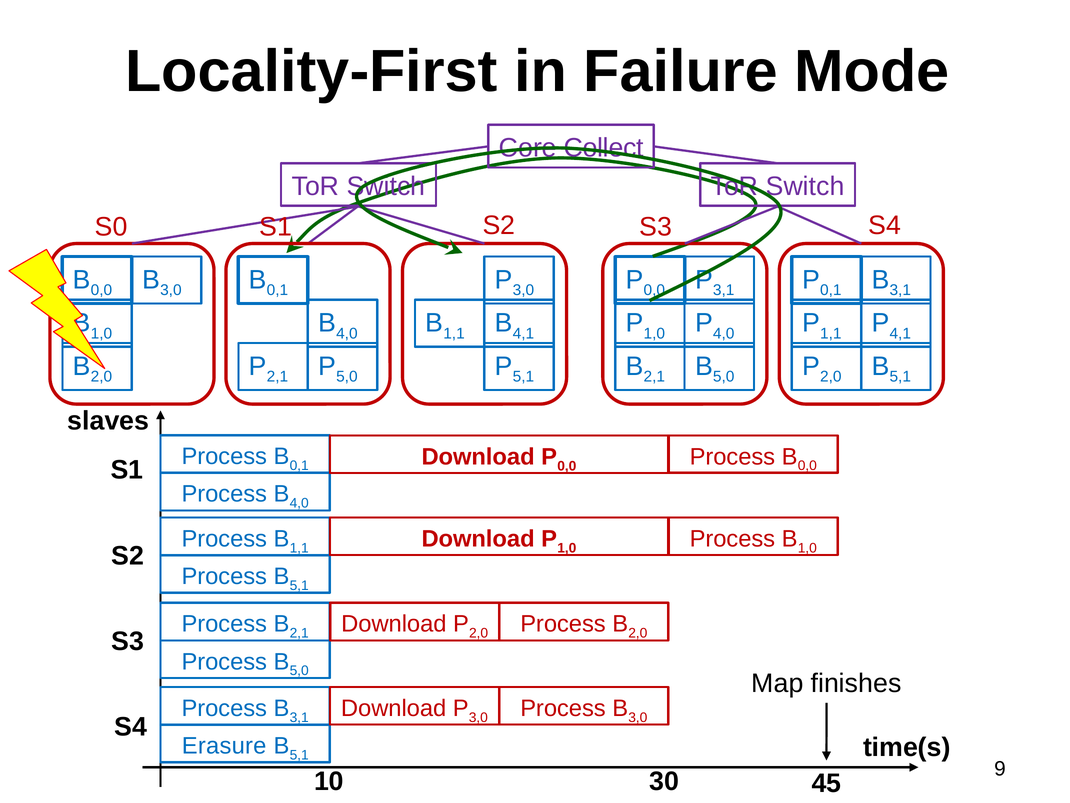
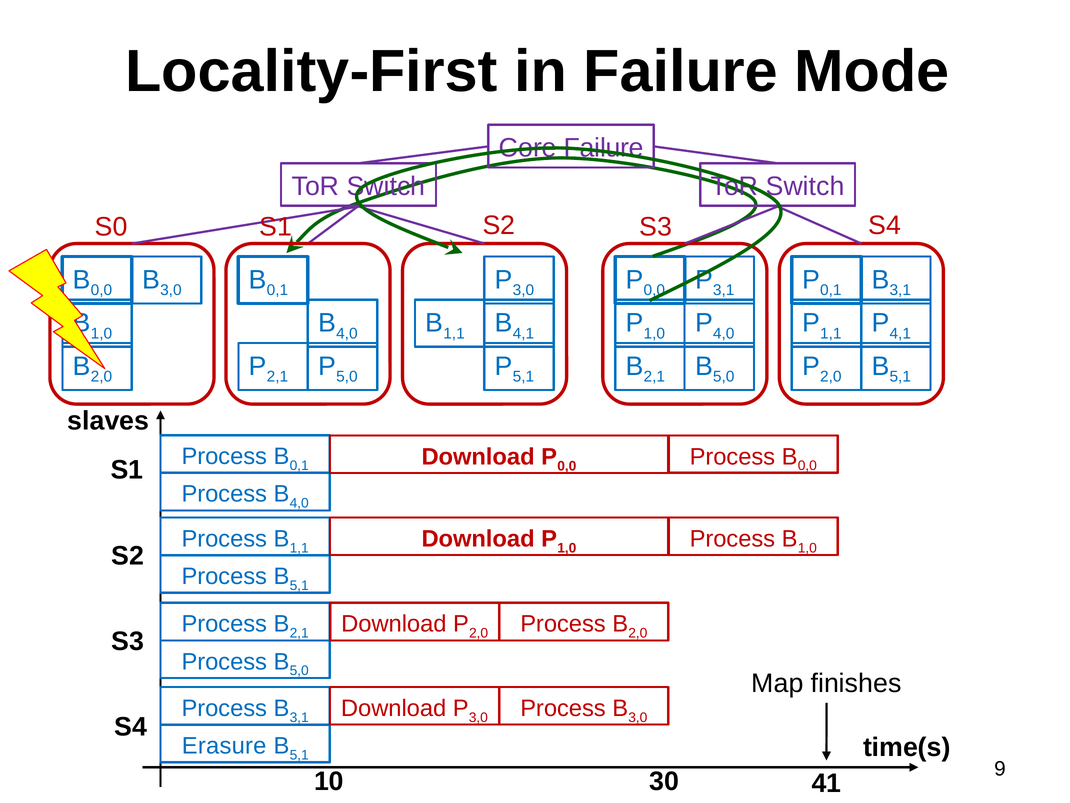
Core Collect: Collect -> Failure
45: 45 -> 41
